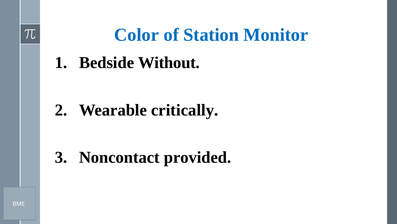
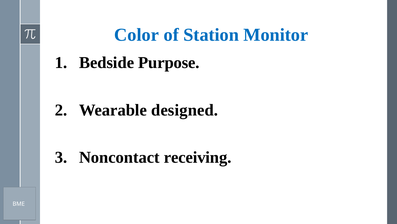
Without: Without -> Purpose
critically: critically -> designed
provided: provided -> receiving
